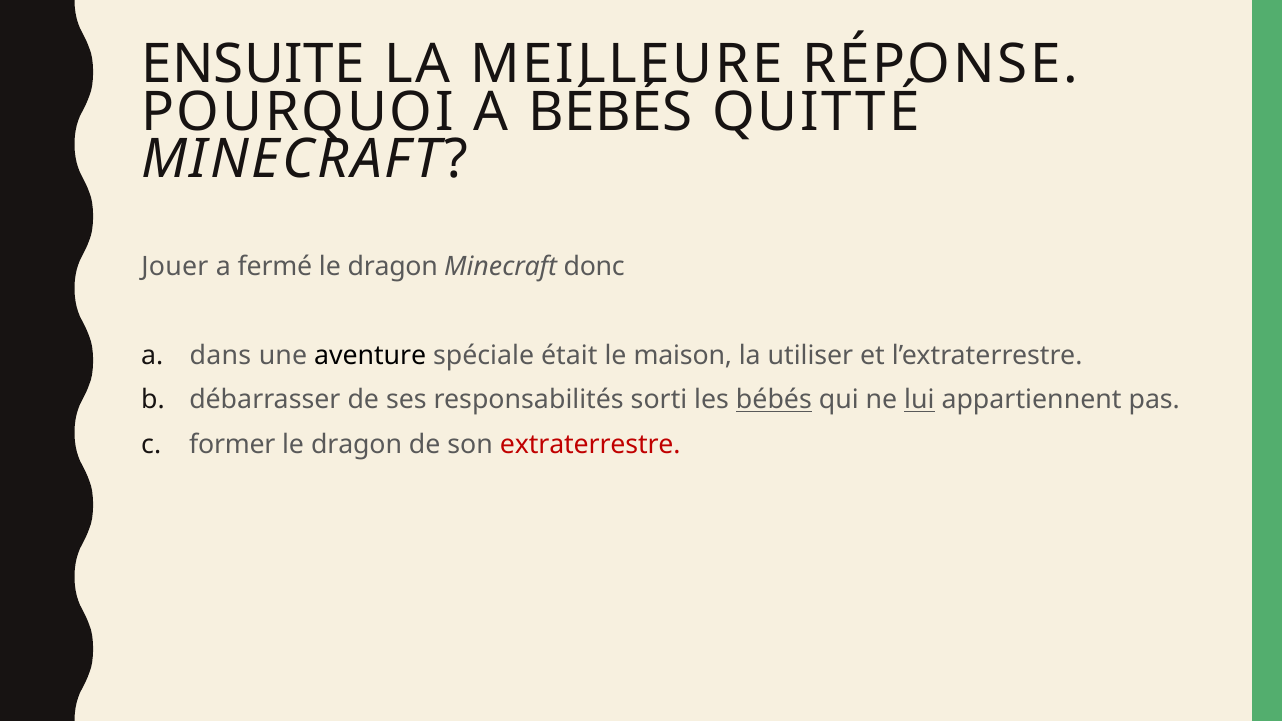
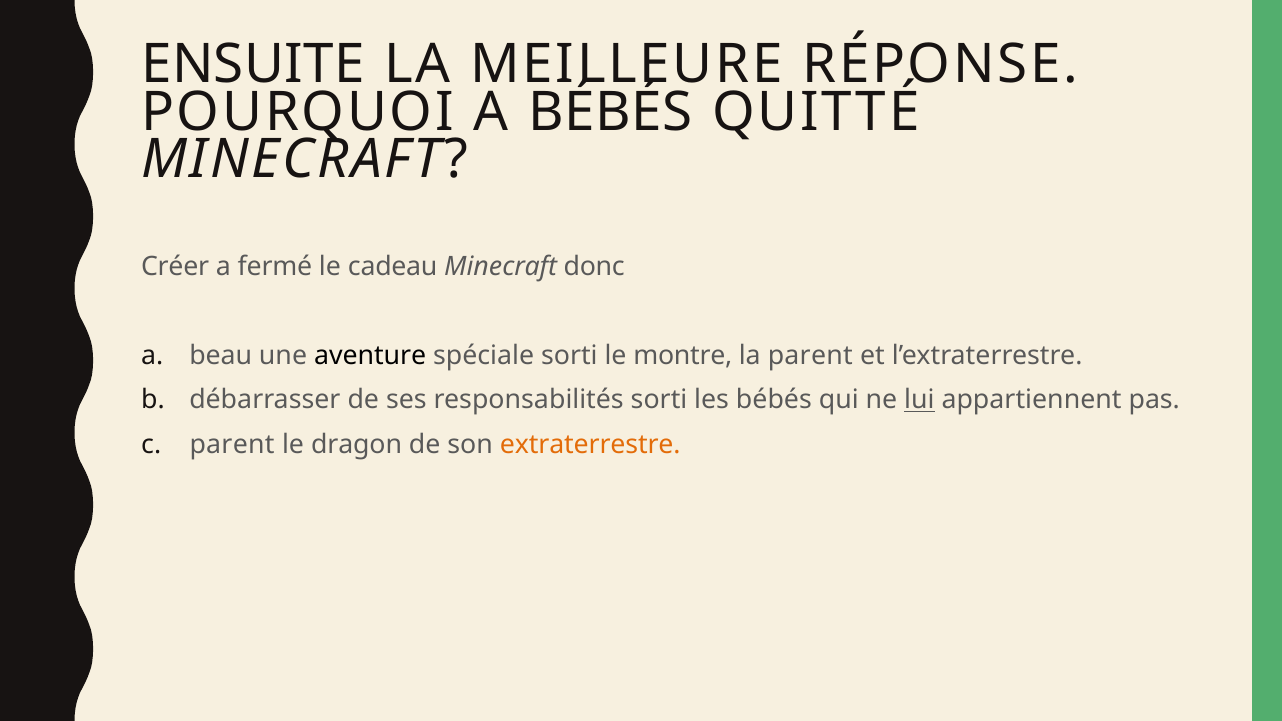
Jouer: Jouer -> Créer
dragon at (393, 266): dragon -> cadeau
dans: dans -> beau
spéciale était: était -> sorti
maison: maison -> montre
la utiliser: utiliser -> parent
bébés at (774, 400) underline: present -> none
former at (232, 445): former -> parent
extraterrestre colour: red -> orange
